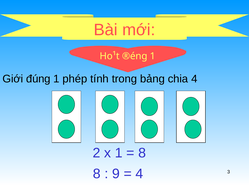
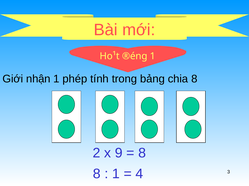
đúng: đúng -> nhận
chia 4: 4 -> 8
x 1: 1 -> 9
9 at (116, 174): 9 -> 1
